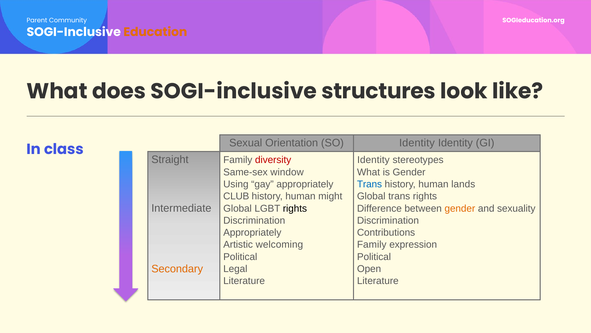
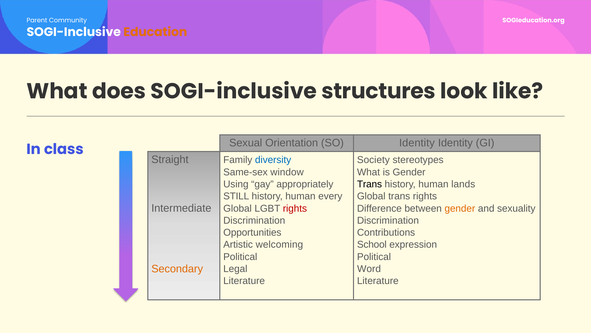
diversity colour: red -> blue
Identity at (373, 160): Identity -> Society
Trans at (369, 184) colour: blue -> black
CLUB: CLUB -> STILL
might: might -> every
rights at (295, 208) colour: black -> red
Appropriately at (252, 232): Appropriately -> Opportunities
Family at (372, 244): Family -> School
Open: Open -> Word
